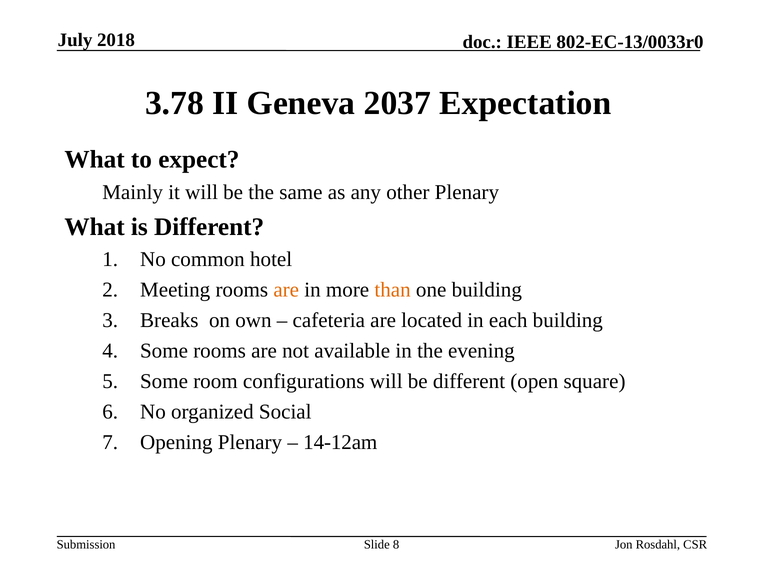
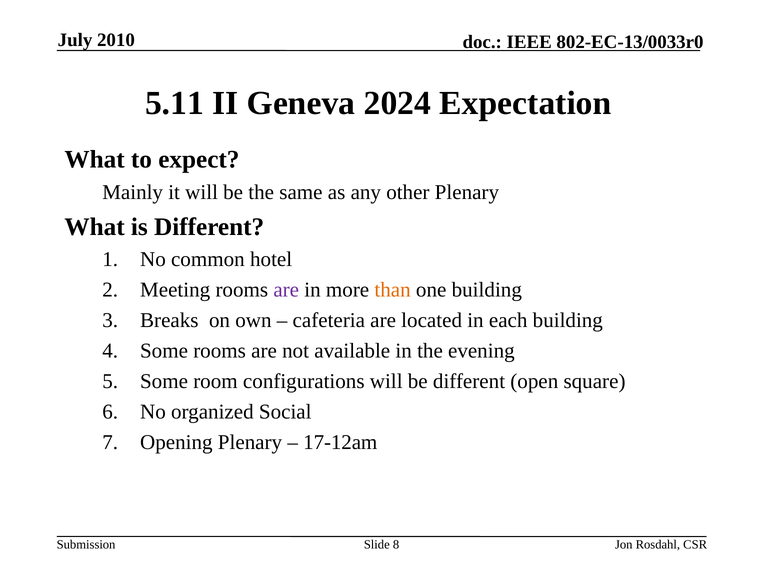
2018: 2018 -> 2010
3.78: 3.78 -> 5.11
2037: 2037 -> 2024
are at (286, 290) colour: orange -> purple
14-12am: 14-12am -> 17-12am
